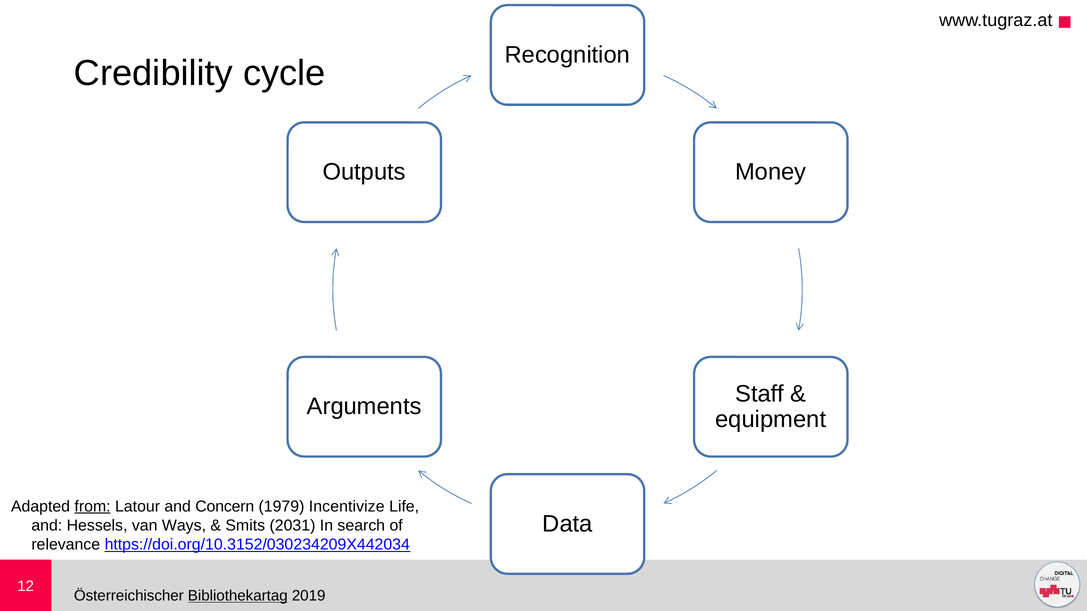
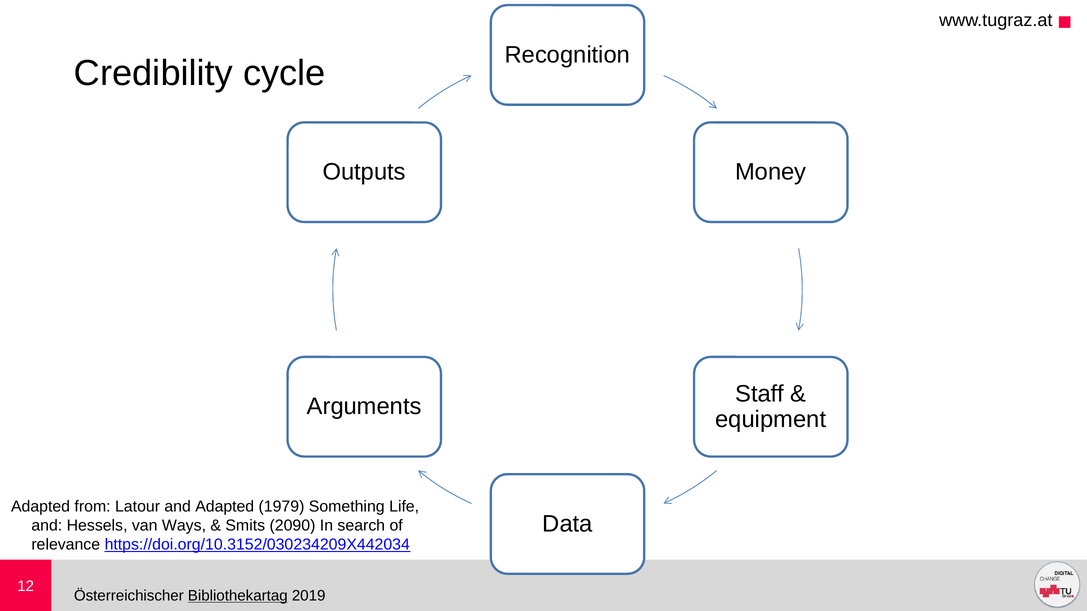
from underline: present -> none
and Concern: Concern -> Adapted
Incentivize: Incentivize -> Something
2031: 2031 -> 2090
